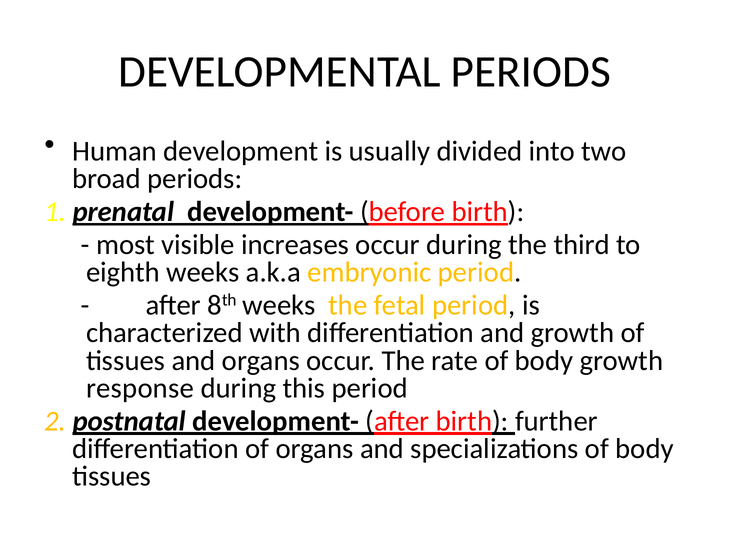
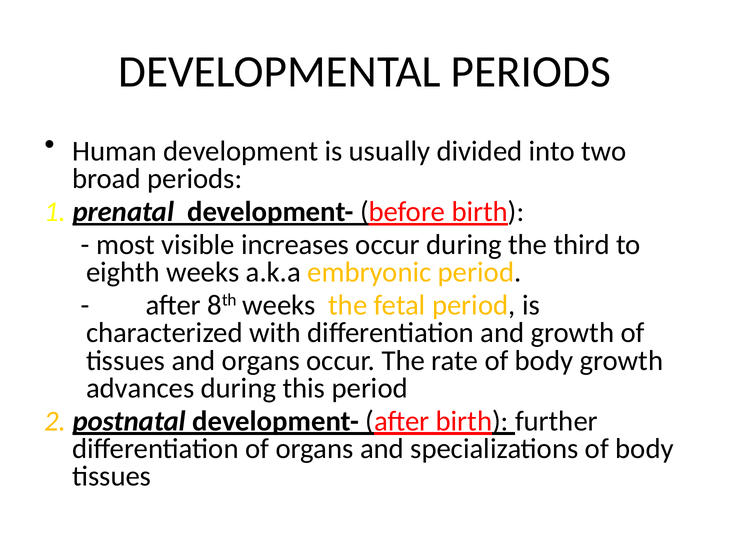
response: response -> advances
